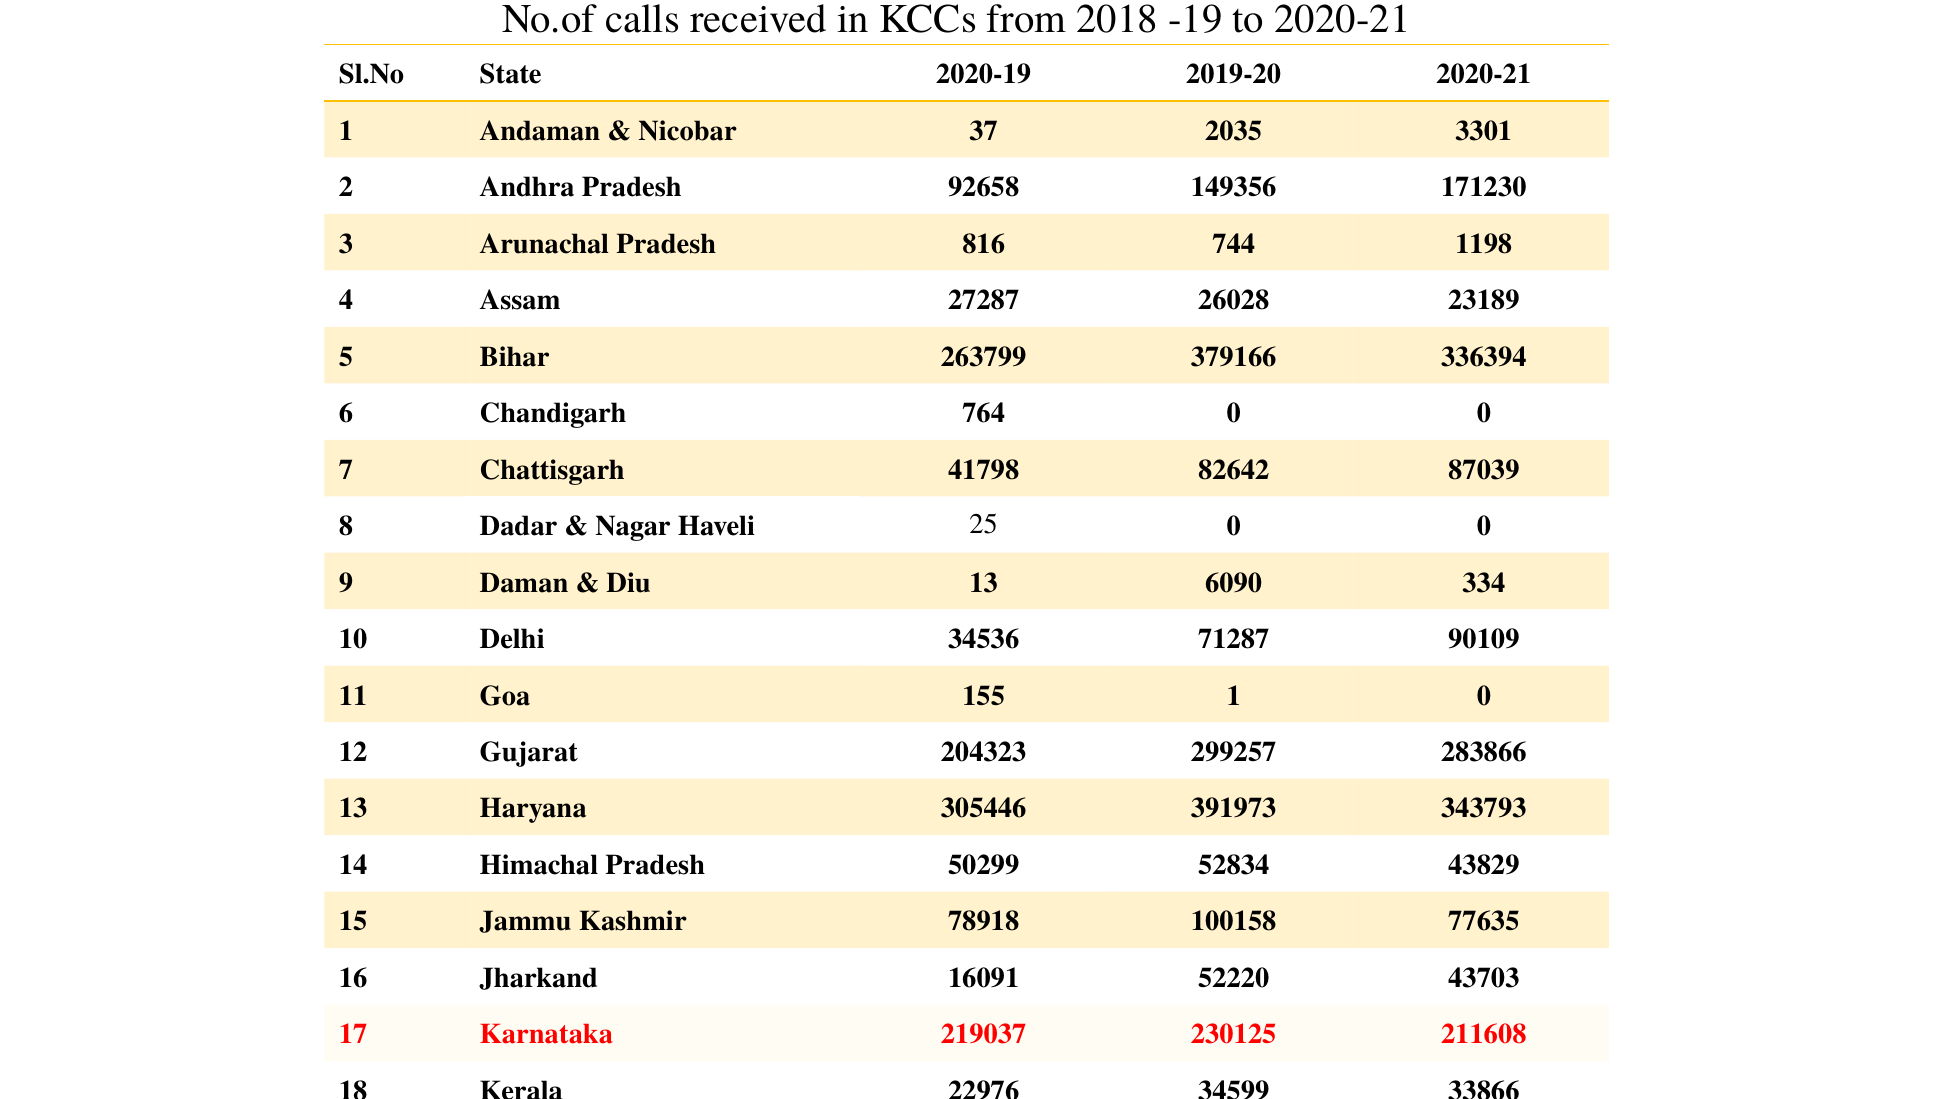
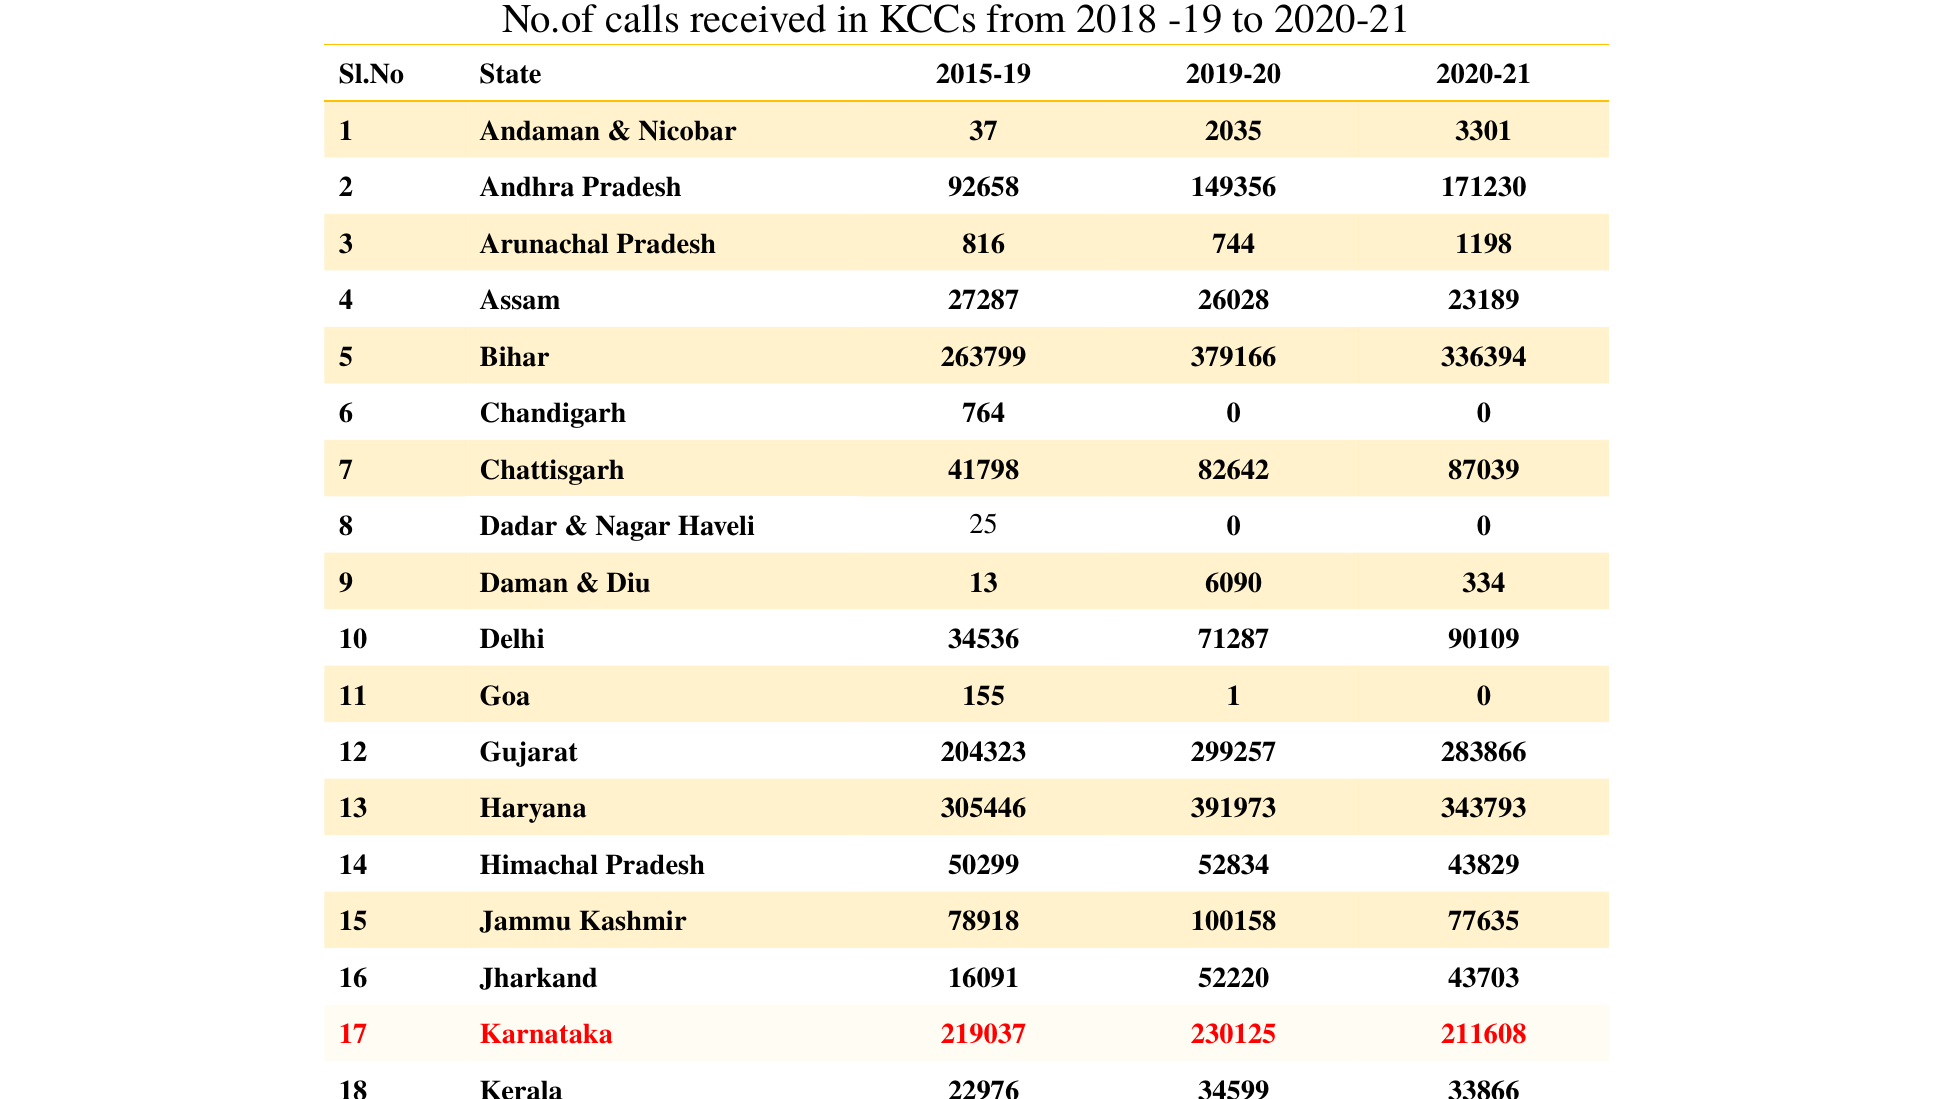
2020-19: 2020-19 -> 2015-19
